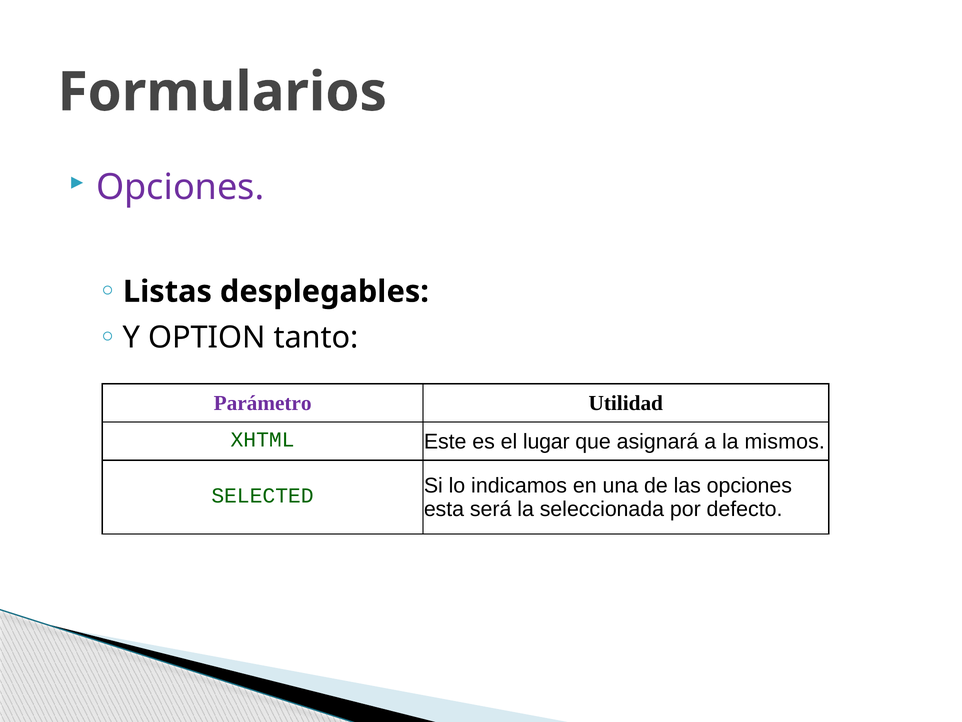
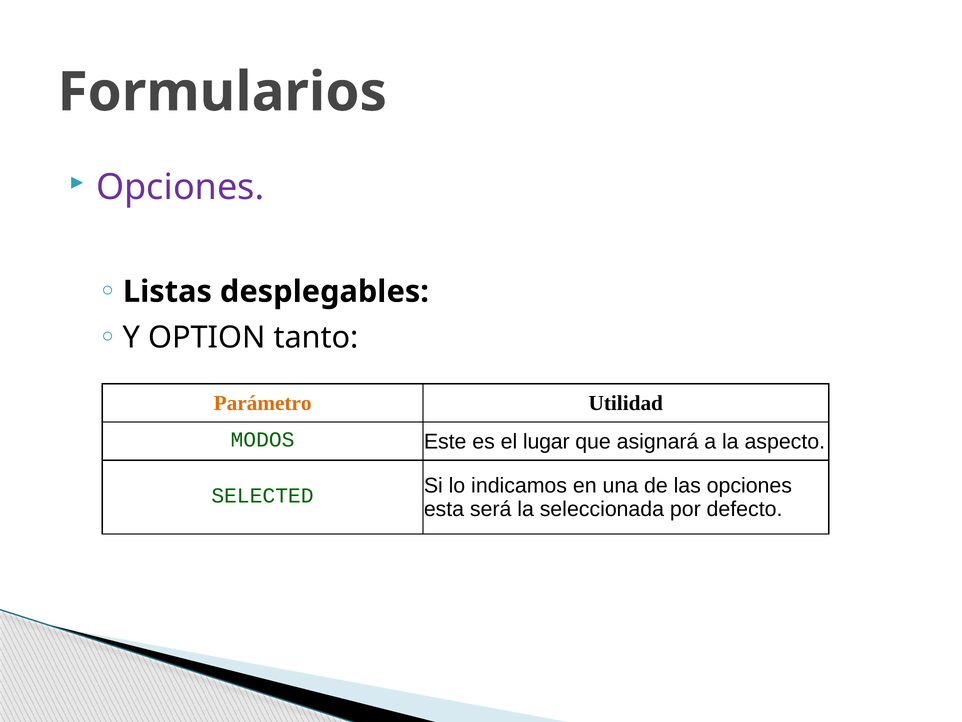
Parámetro colour: purple -> orange
XHTML: XHTML -> MODOS
mismos: mismos -> aspecto
